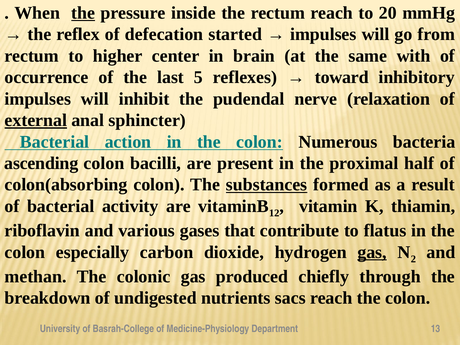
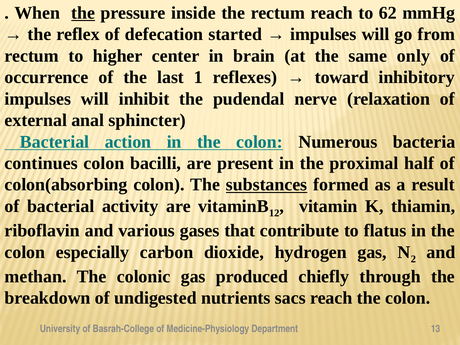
20: 20 -> 62
with: with -> only
5: 5 -> 1
external underline: present -> none
ascending: ascending -> continues
gas at (372, 252) underline: present -> none
